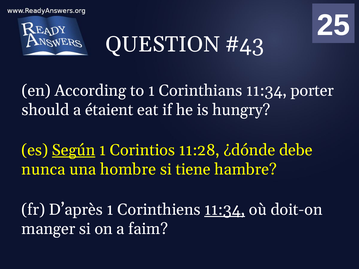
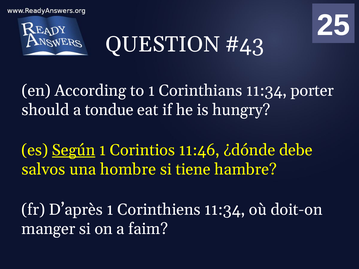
étaient: étaient -> tondue
11:28: 11:28 -> 11:46
nunca: nunca -> salvos
11:34 at (225, 210) underline: present -> none
